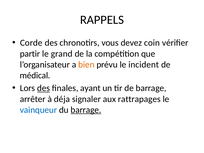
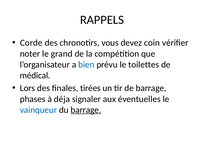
partir: partir -> noter
bien colour: orange -> blue
incident: incident -> toilettes
des at (43, 88) underline: present -> none
ayant: ayant -> tirées
arrêter: arrêter -> phases
rattrapages: rattrapages -> éventuelles
